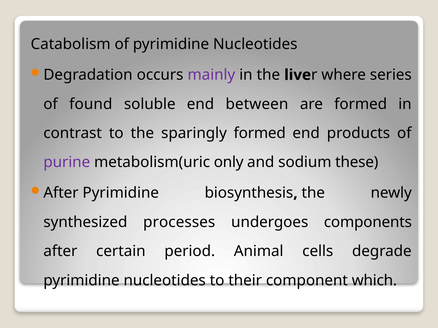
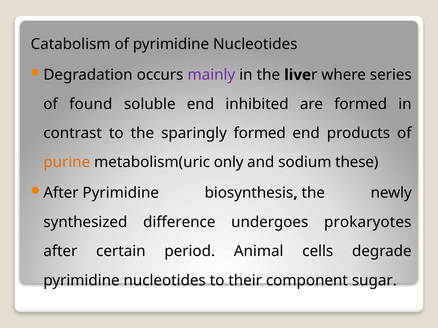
between: between -> inhibited
purine colour: purple -> orange
processes: processes -> difference
components: components -> prokaryotes
which: which -> sugar
